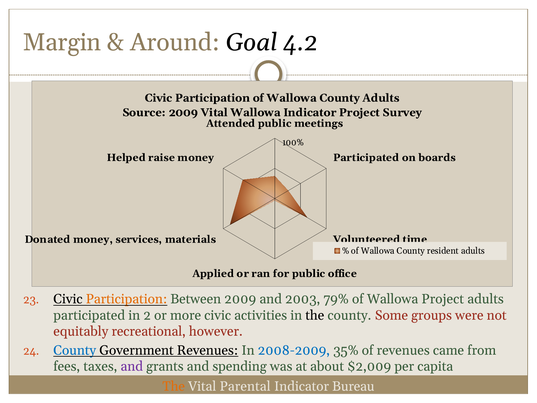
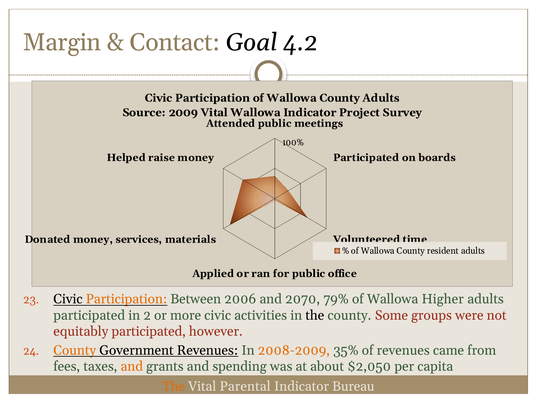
Around: Around -> Contact
Between 2009: 2009 -> 2006
2003: 2003 -> 2070
Wallowa Project: Project -> Higher
equitably recreational: recreational -> participated
County at (75, 350) colour: blue -> orange
2008-2009 colour: blue -> orange
and at (132, 366) colour: purple -> orange
$2,009: $2,009 -> $2,050
